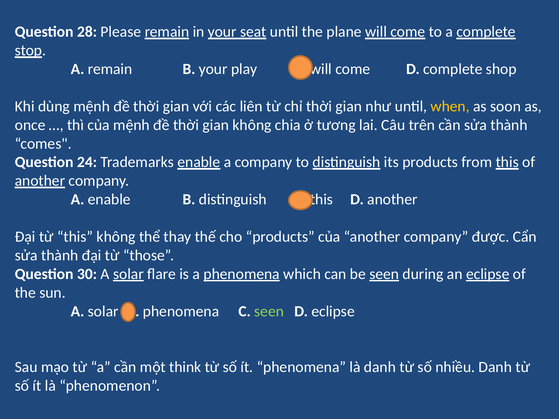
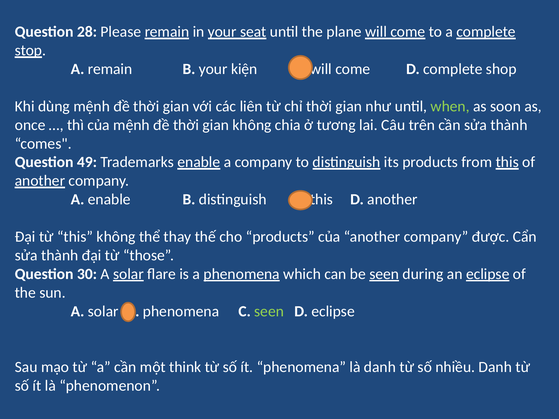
play: play -> kiện
when colour: yellow -> light green
24: 24 -> 49
